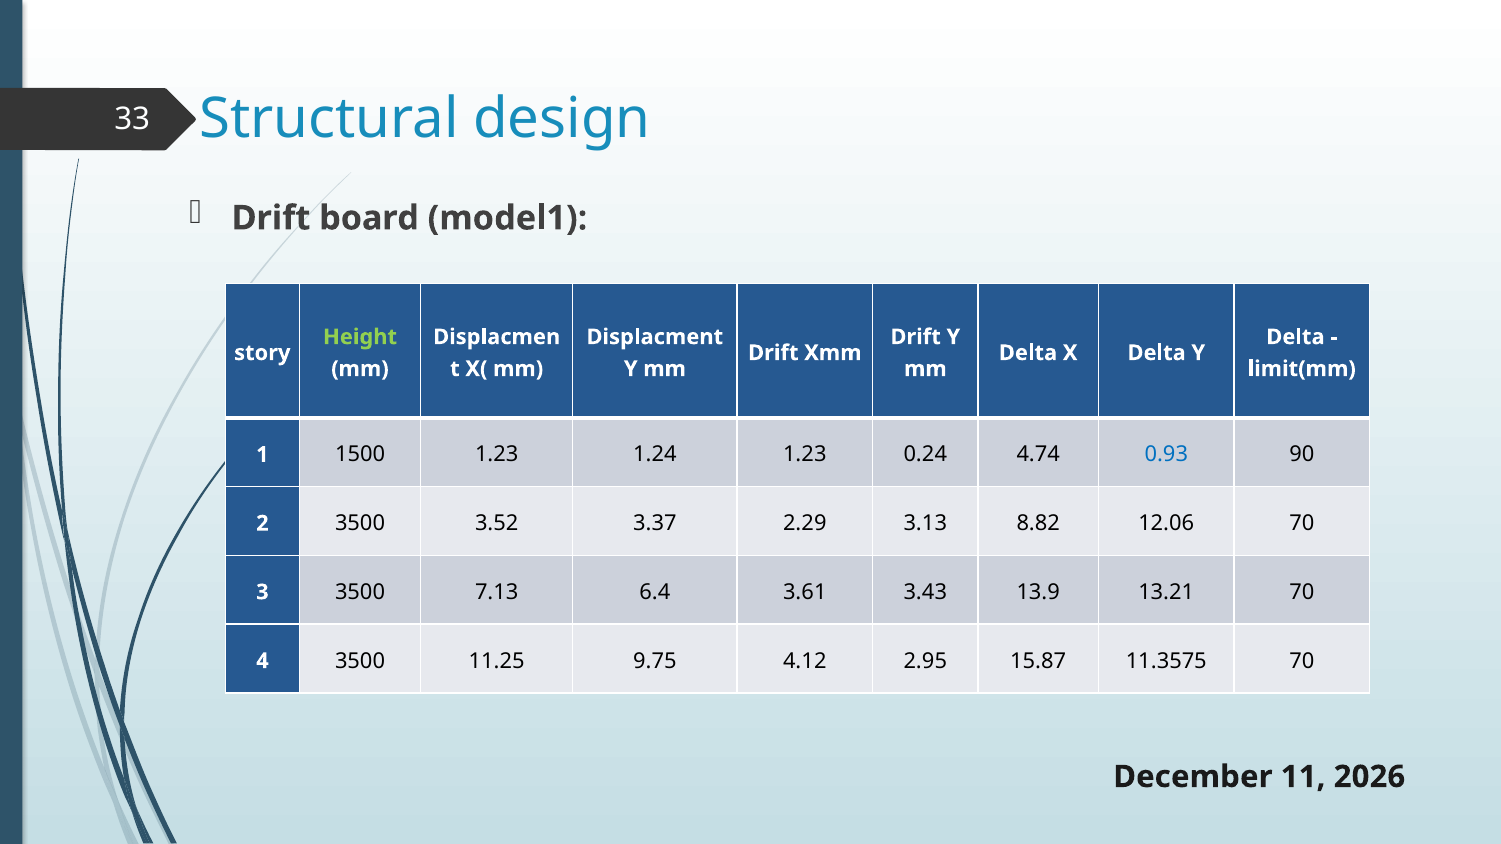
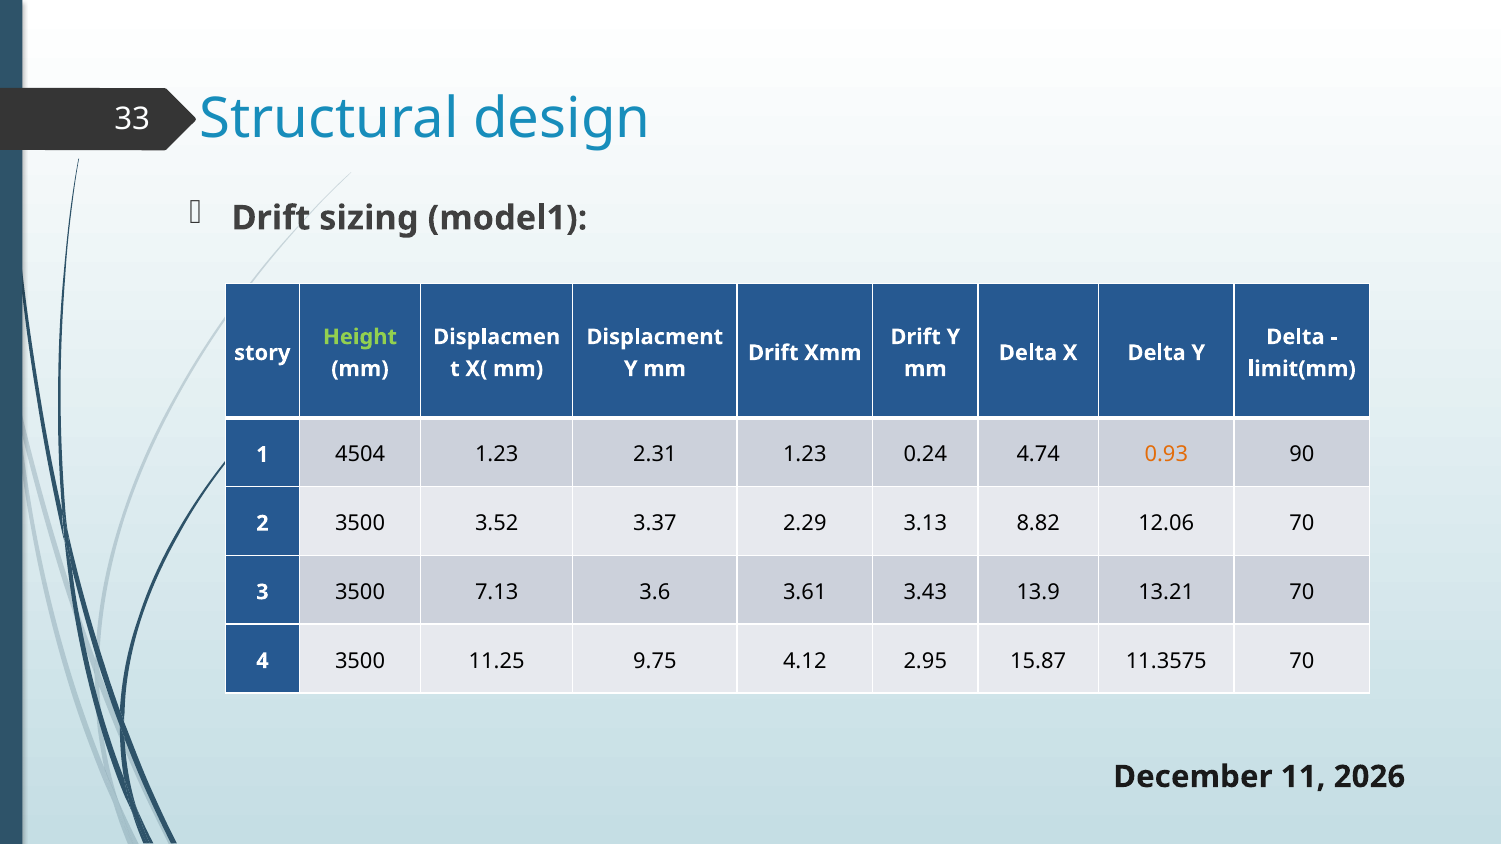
board: board -> sizing
1500: 1500 -> 4504
1.24: 1.24 -> 2.31
0.93 colour: blue -> orange
6.4: 6.4 -> 3.6
